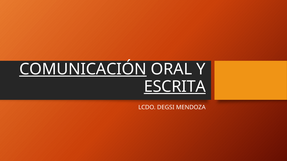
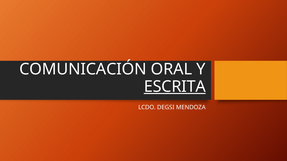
COMUNICACIÓN underline: present -> none
